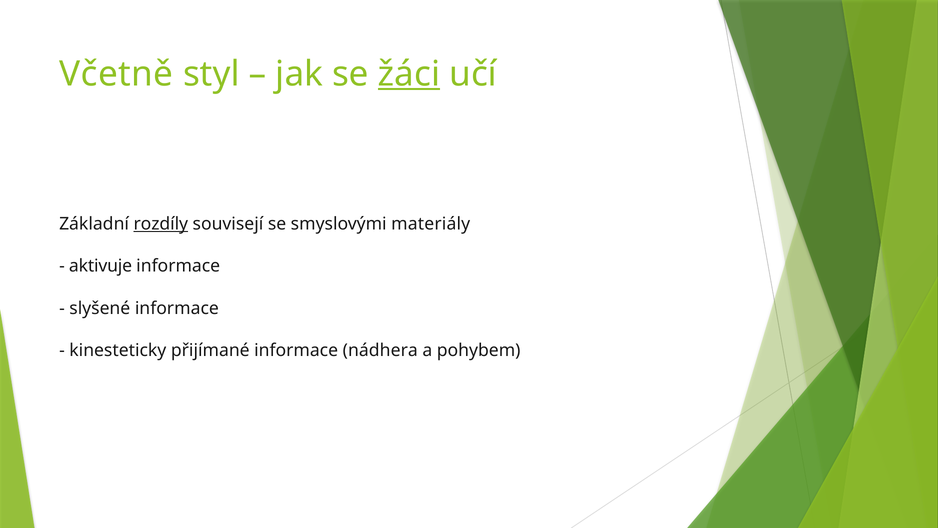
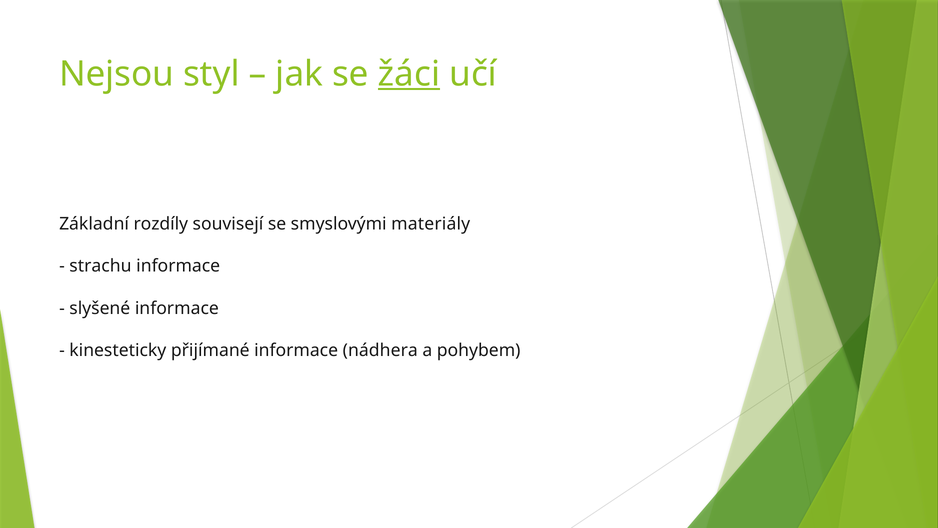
Včetně: Včetně -> Nejsou
rozdíly underline: present -> none
aktivuje: aktivuje -> strachu
